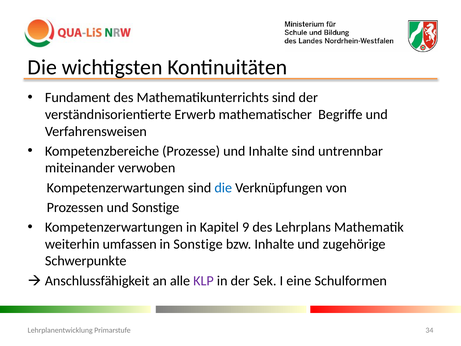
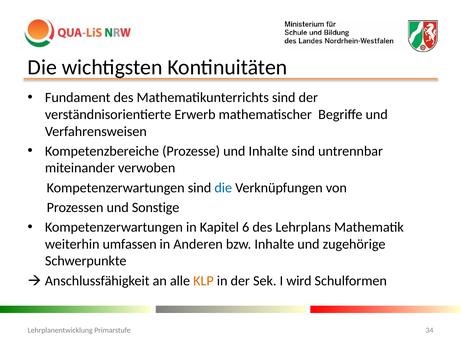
9: 9 -> 6
in Sonstige: Sonstige -> Anderen
KLP colour: purple -> orange
eine: eine -> wird
